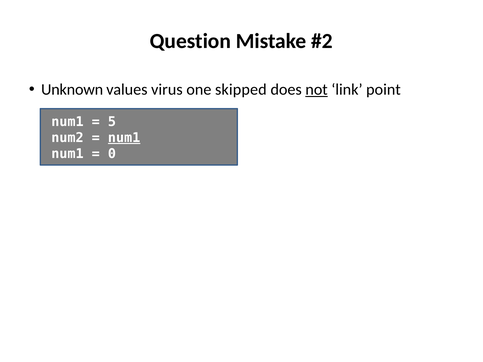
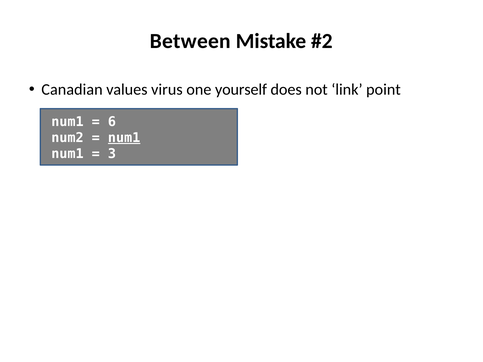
Question: Question -> Between
Unknown: Unknown -> Canadian
skipped: skipped -> yourself
not underline: present -> none
5: 5 -> 6
0: 0 -> 3
